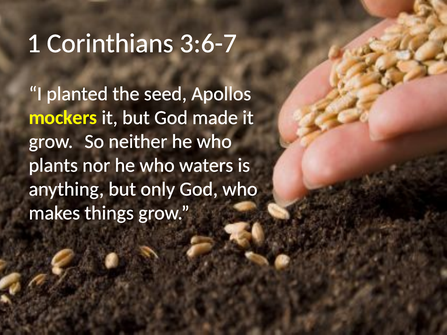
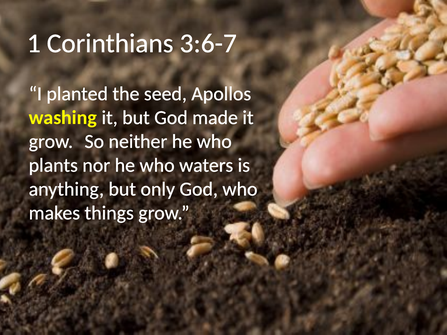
mockers: mockers -> washing
